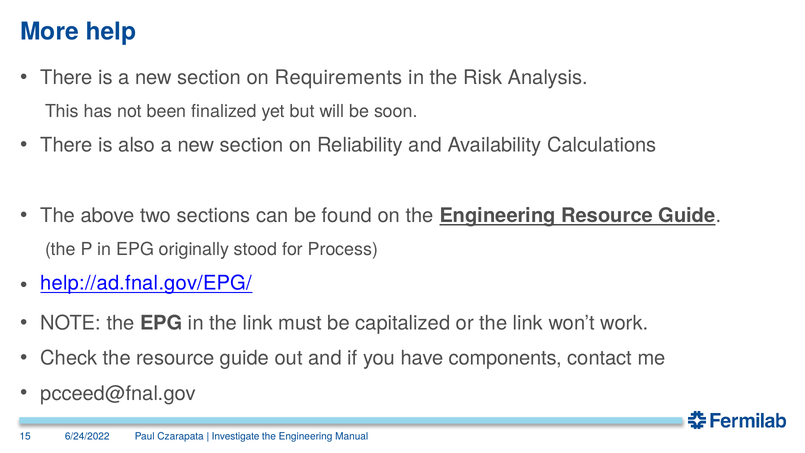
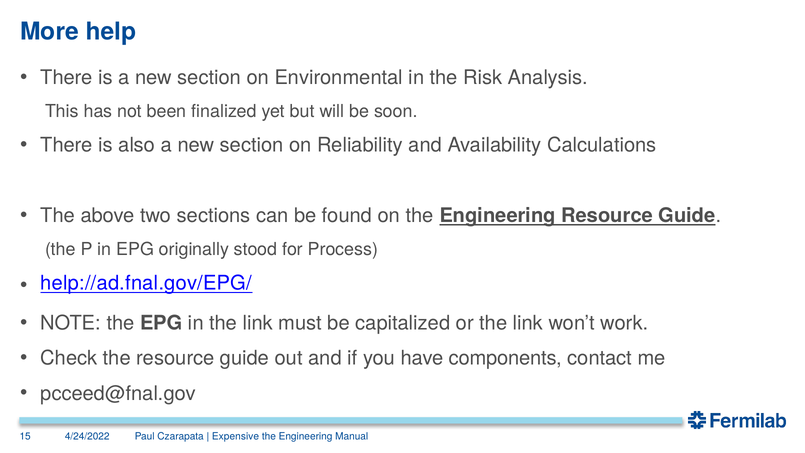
Requirements: Requirements -> Environmental
6/24/2022: 6/24/2022 -> 4/24/2022
Investigate: Investigate -> Expensive
